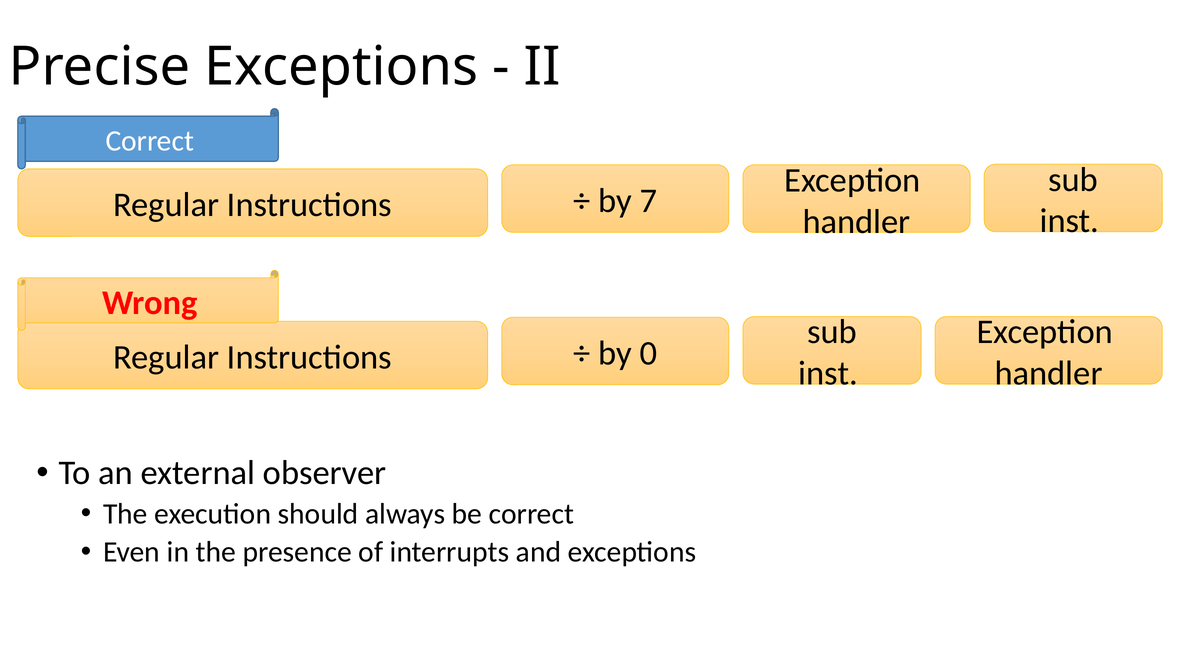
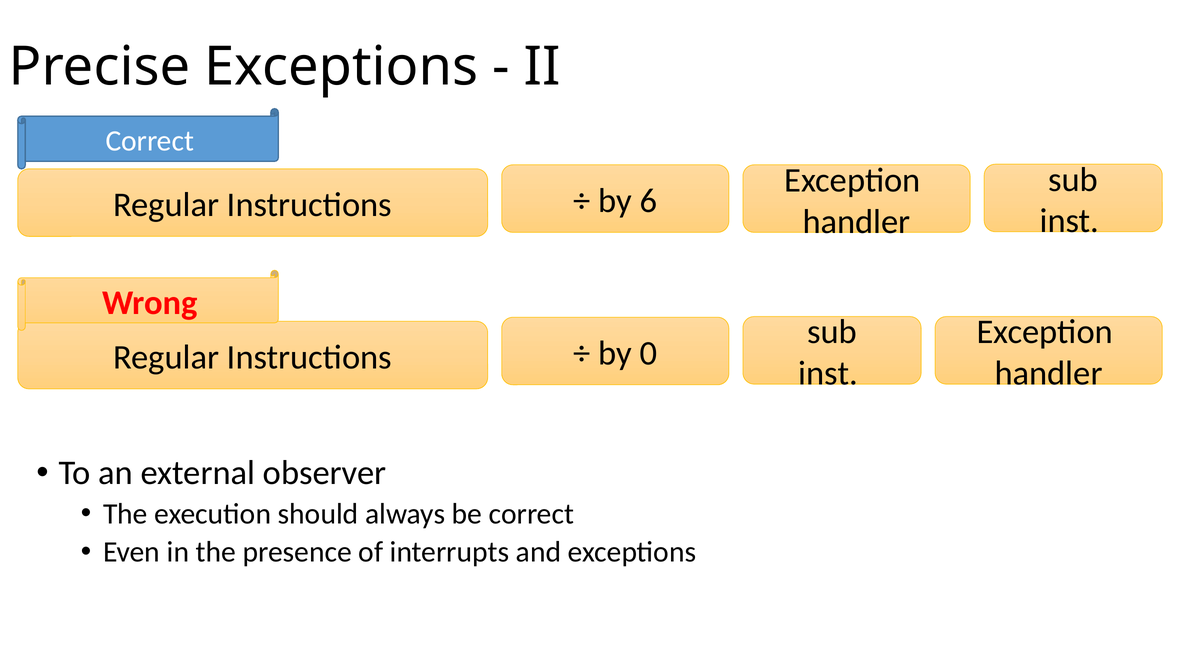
7: 7 -> 6
